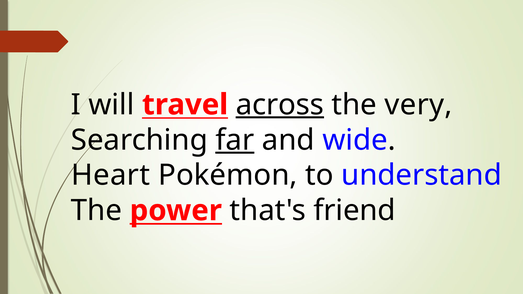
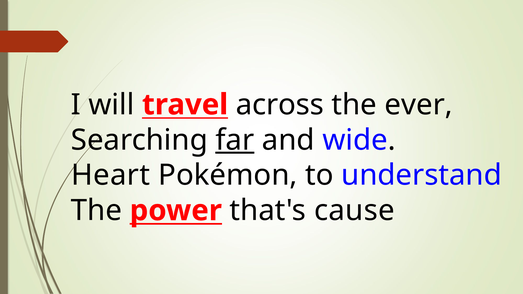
across underline: present -> none
very: very -> ever
friend: friend -> cause
